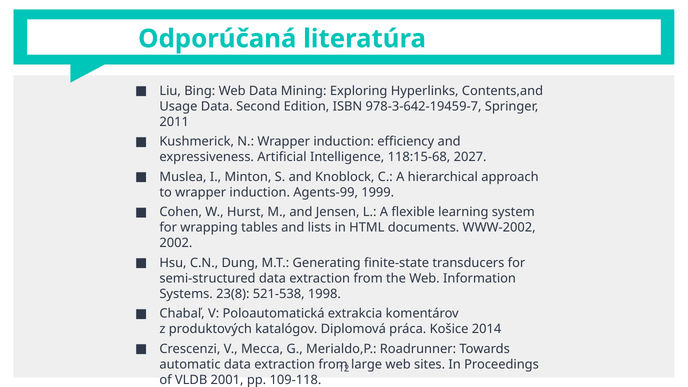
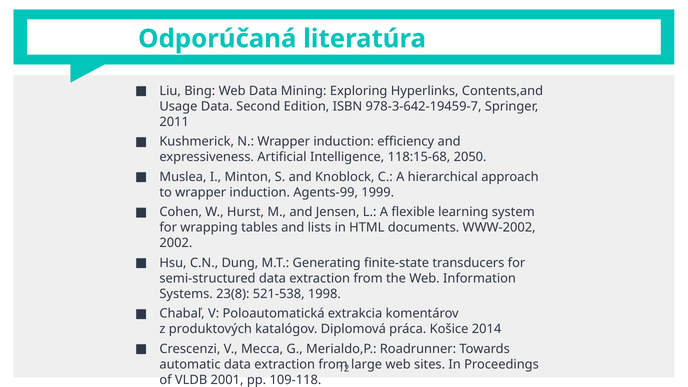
2027: 2027 -> 2050
